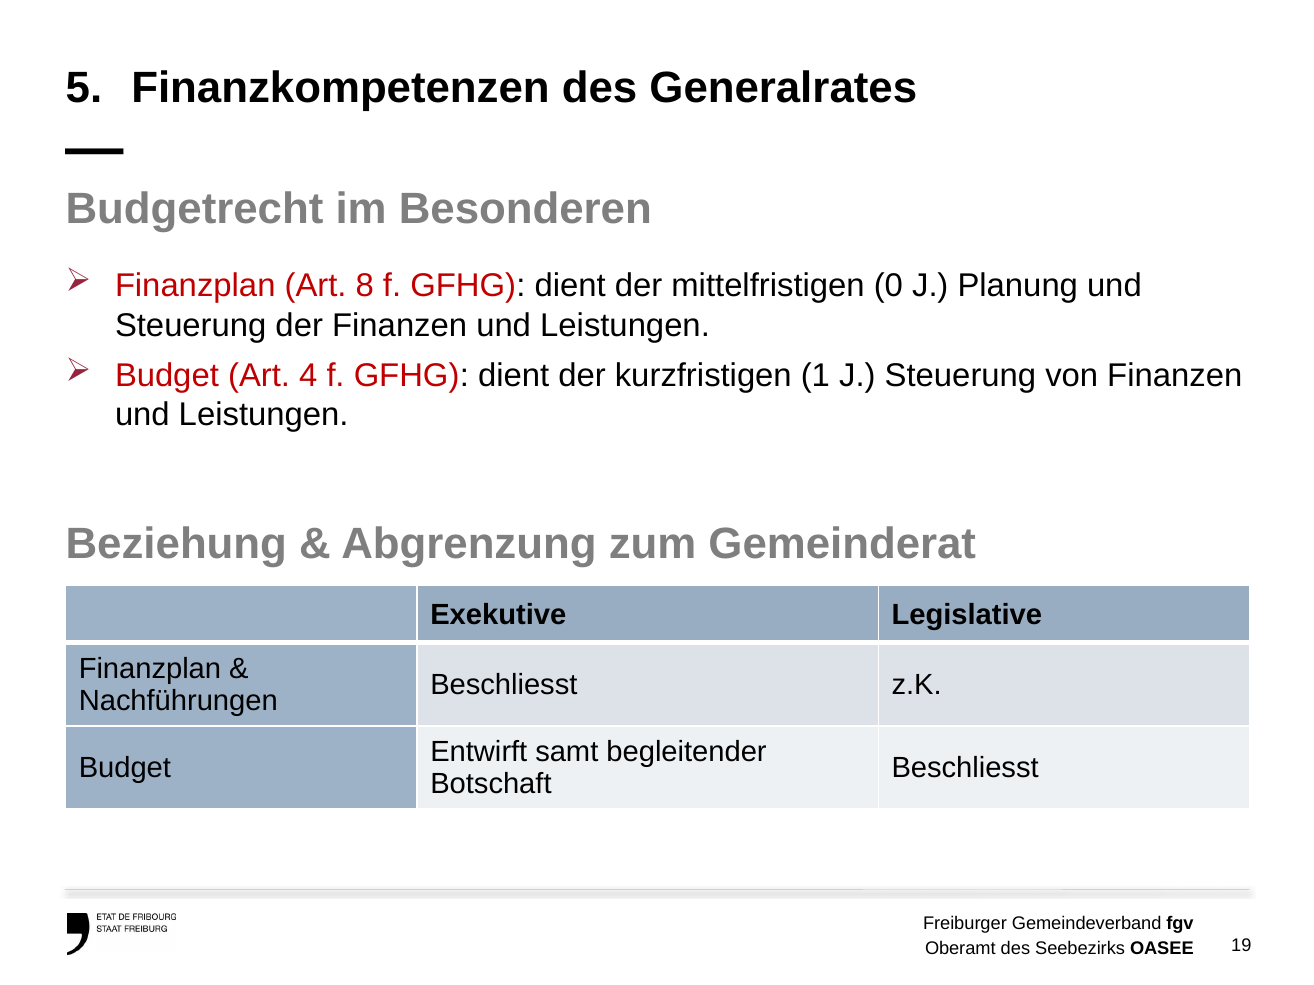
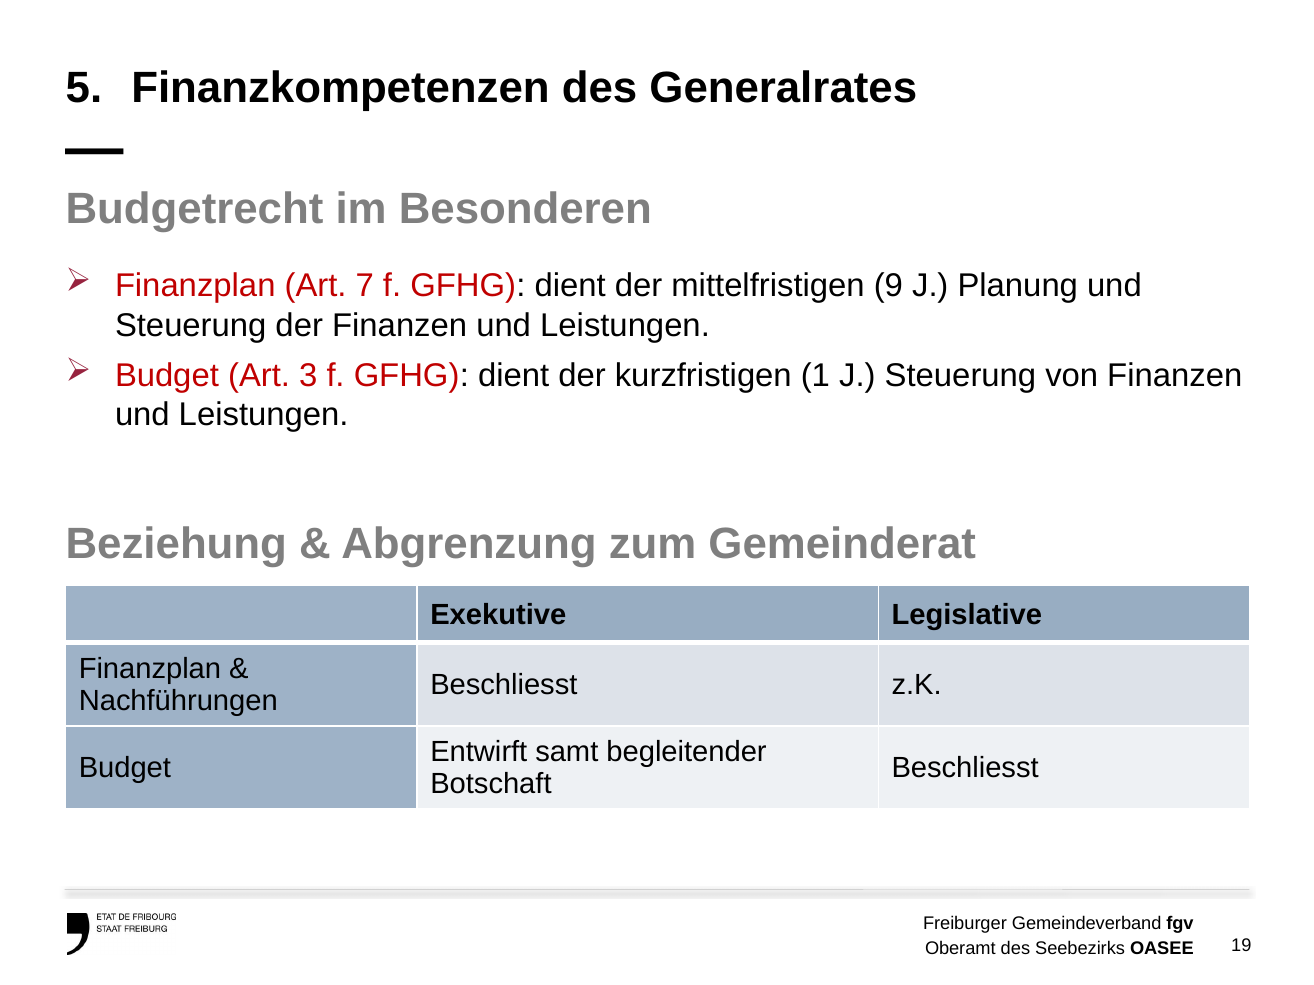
8: 8 -> 7
0: 0 -> 9
4: 4 -> 3
